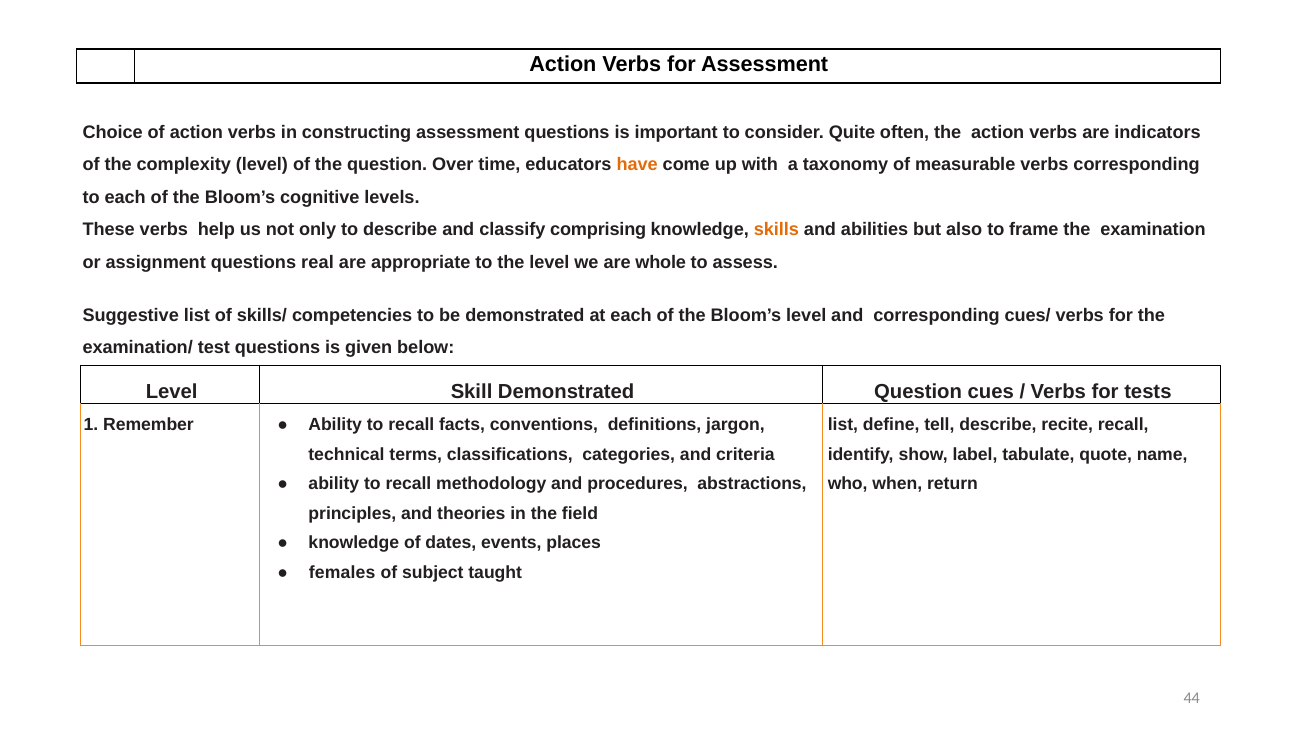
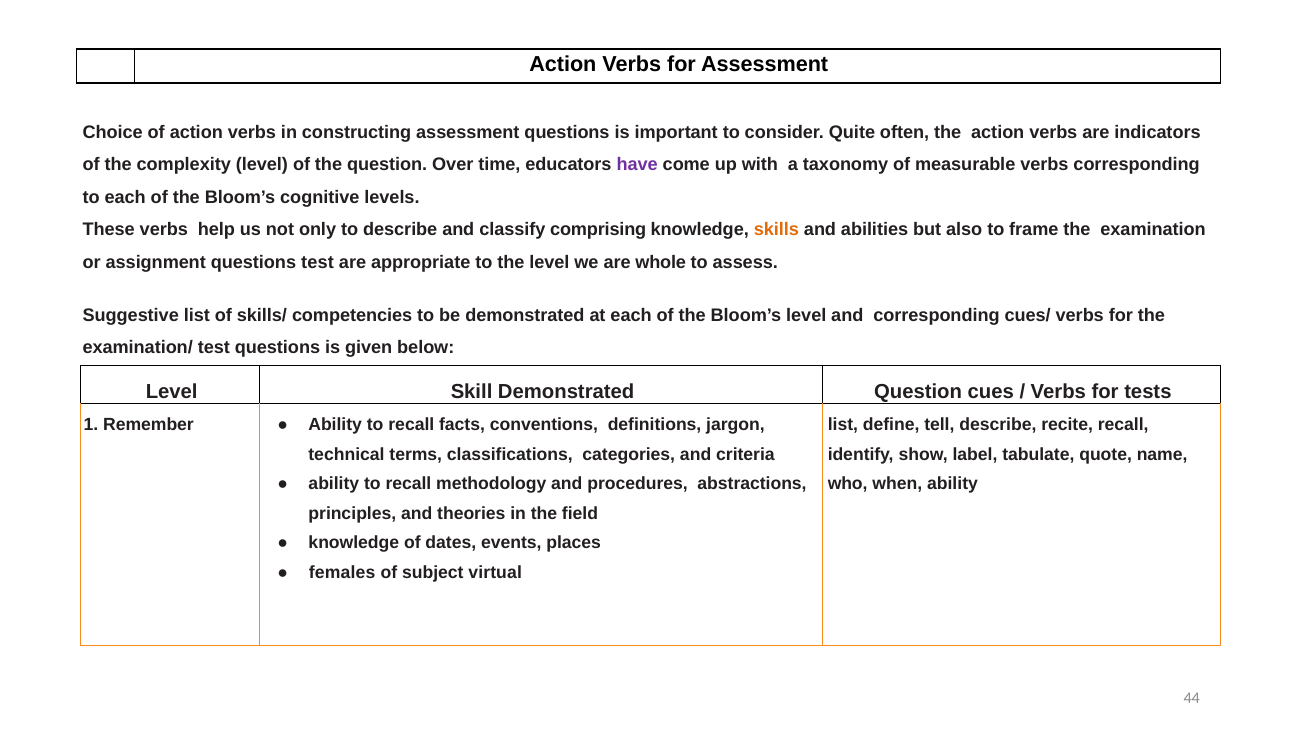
have colour: orange -> purple
questions real: real -> test
when return: return -> ability
taught: taught -> virtual
